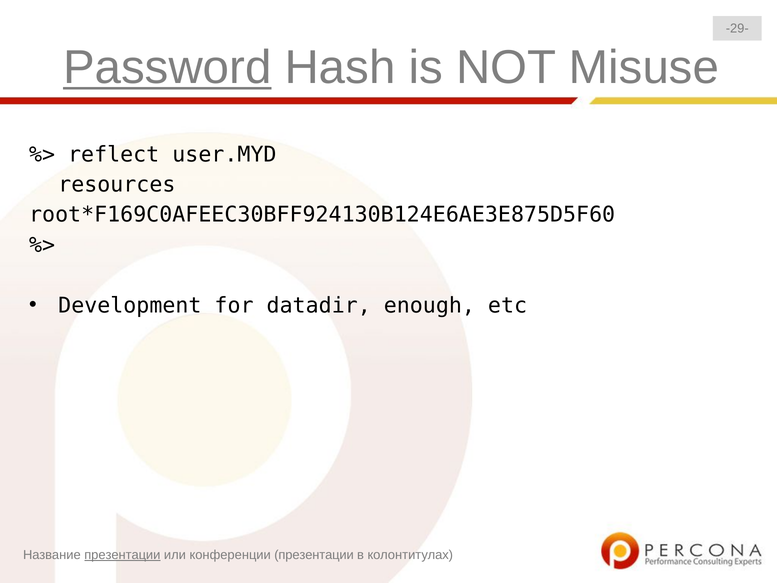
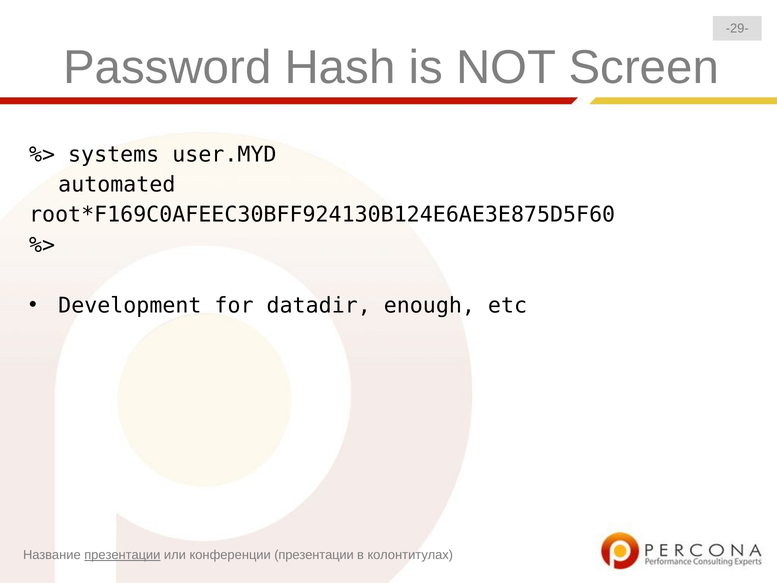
Password underline: present -> none
Misuse: Misuse -> Screen
reflect: reflect -> systems
resources: resources -> automated
